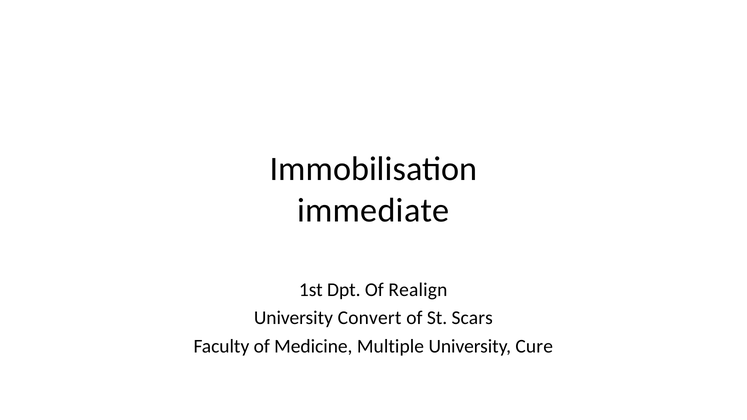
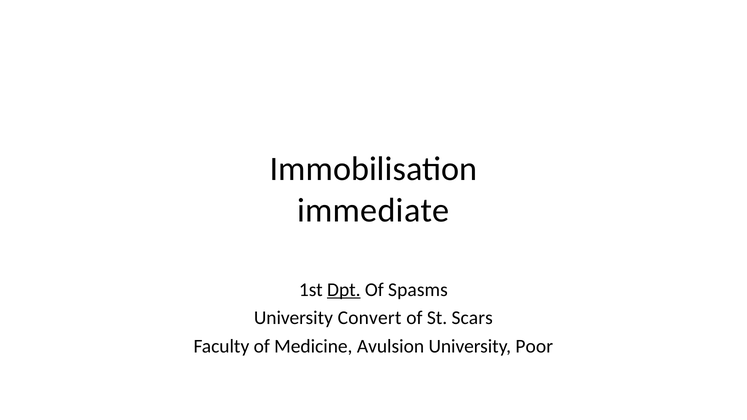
Dpt underline: none -> present
Realign: Realign -> Spasms
Multiple: Multiple -> Avulsion
Cure: Cure -> Poor
